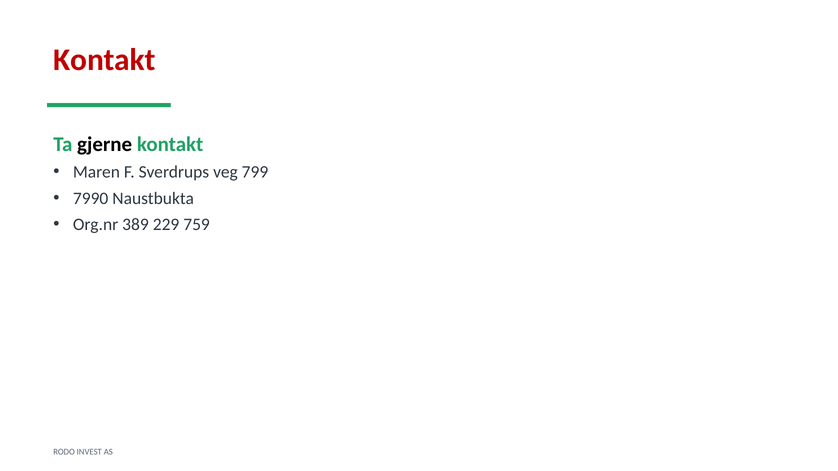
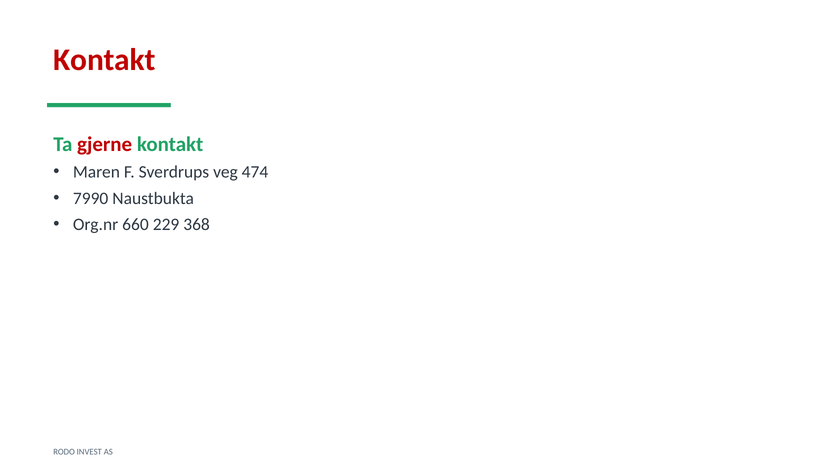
gjerne colour: black -> red
799: 799 -> 474
389: 389 -> 660
759: 759 -> 368
